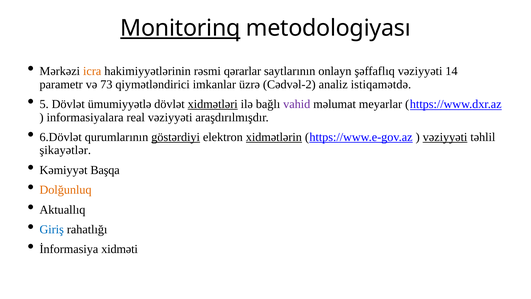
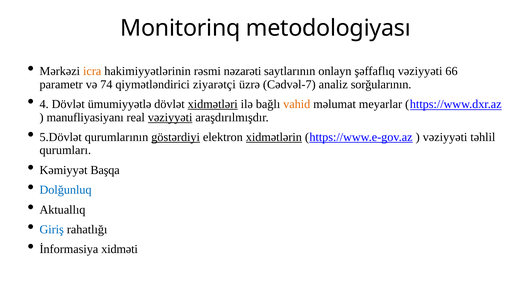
Monitorinq underline: present -> none
qərarlar: qərarlar -> nəzarəti
14: 14 -> 66
73: 73 -> 74
imkanlar: imkanlar -> ziyarətçi
Cədvəl-2: Cədvəl-2 -> Cədvəl-7
istiqamətdə: istiqamətdə -> sorğularının
5: 5 -> 4
vahid colour: purple -> orange
informasiyalara: informasiyalara -> manufliyasiyanı
vəziyyəti at (170, 117) underline: none -> present
6.Dövlət: 6.Dövlət -> 5.Dövlət
vəziyyəti at (445, 137) underline: present -> none
şikayətlər: şikayətlər -> qurumları
Dolğunluq colour: orange -> blue
